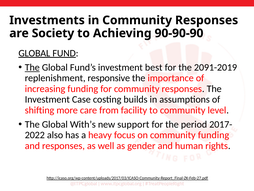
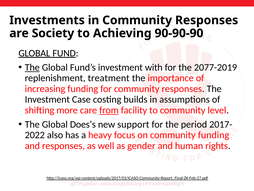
best: best -> with
2091-2019: 2091-2019 -> 2077-2019
responsive: responsive -> treatment
from underline: none -> present
With’s: With’s -> Does’s
